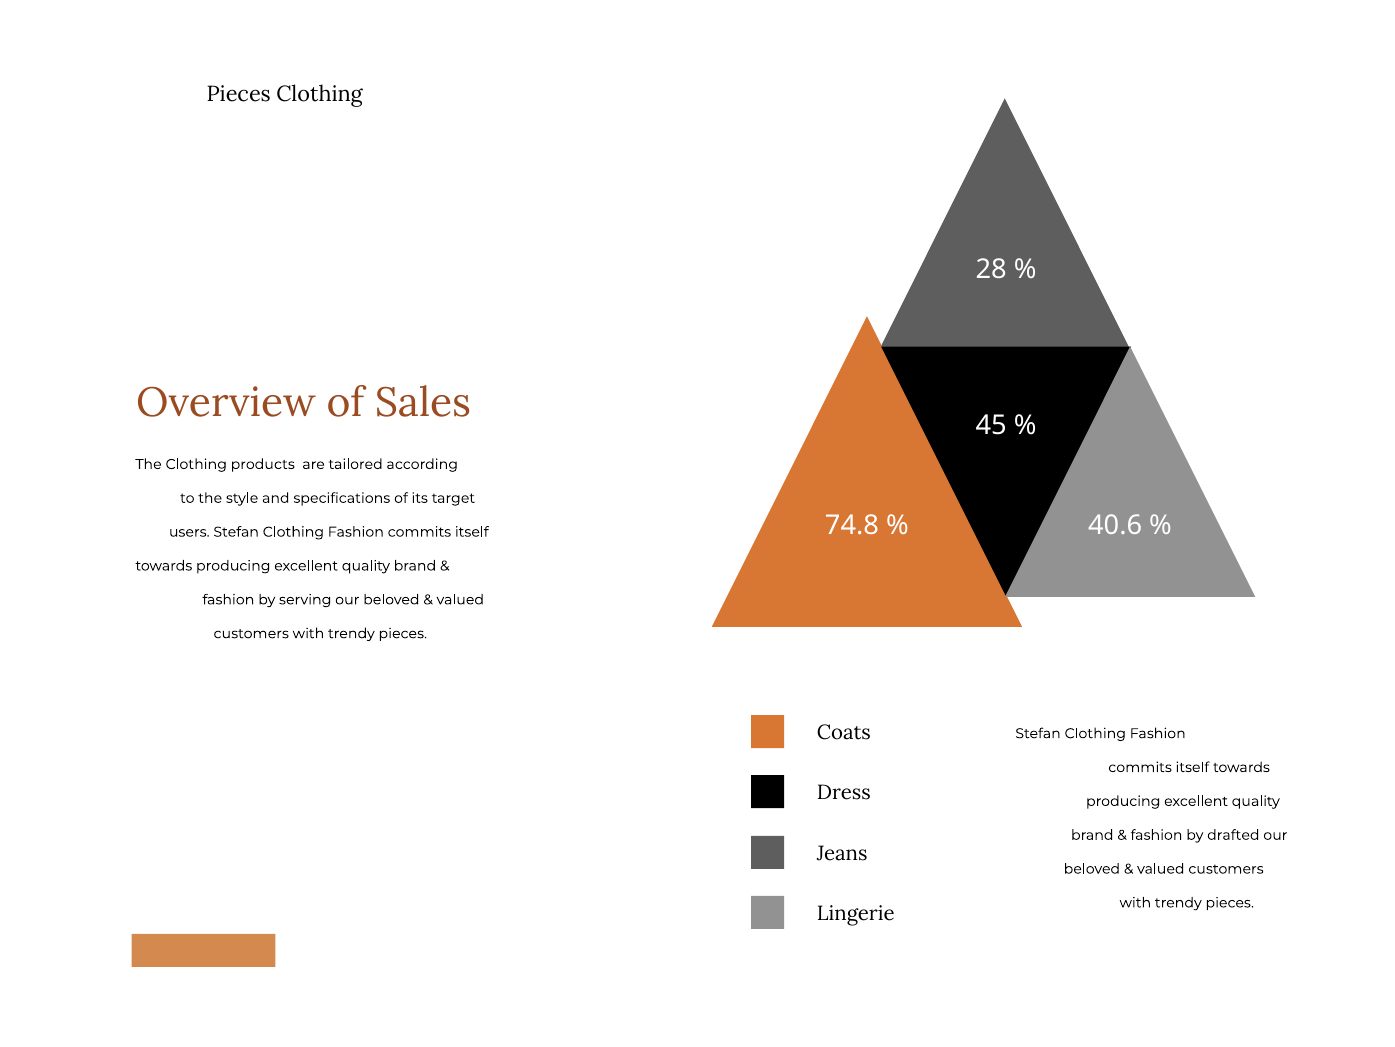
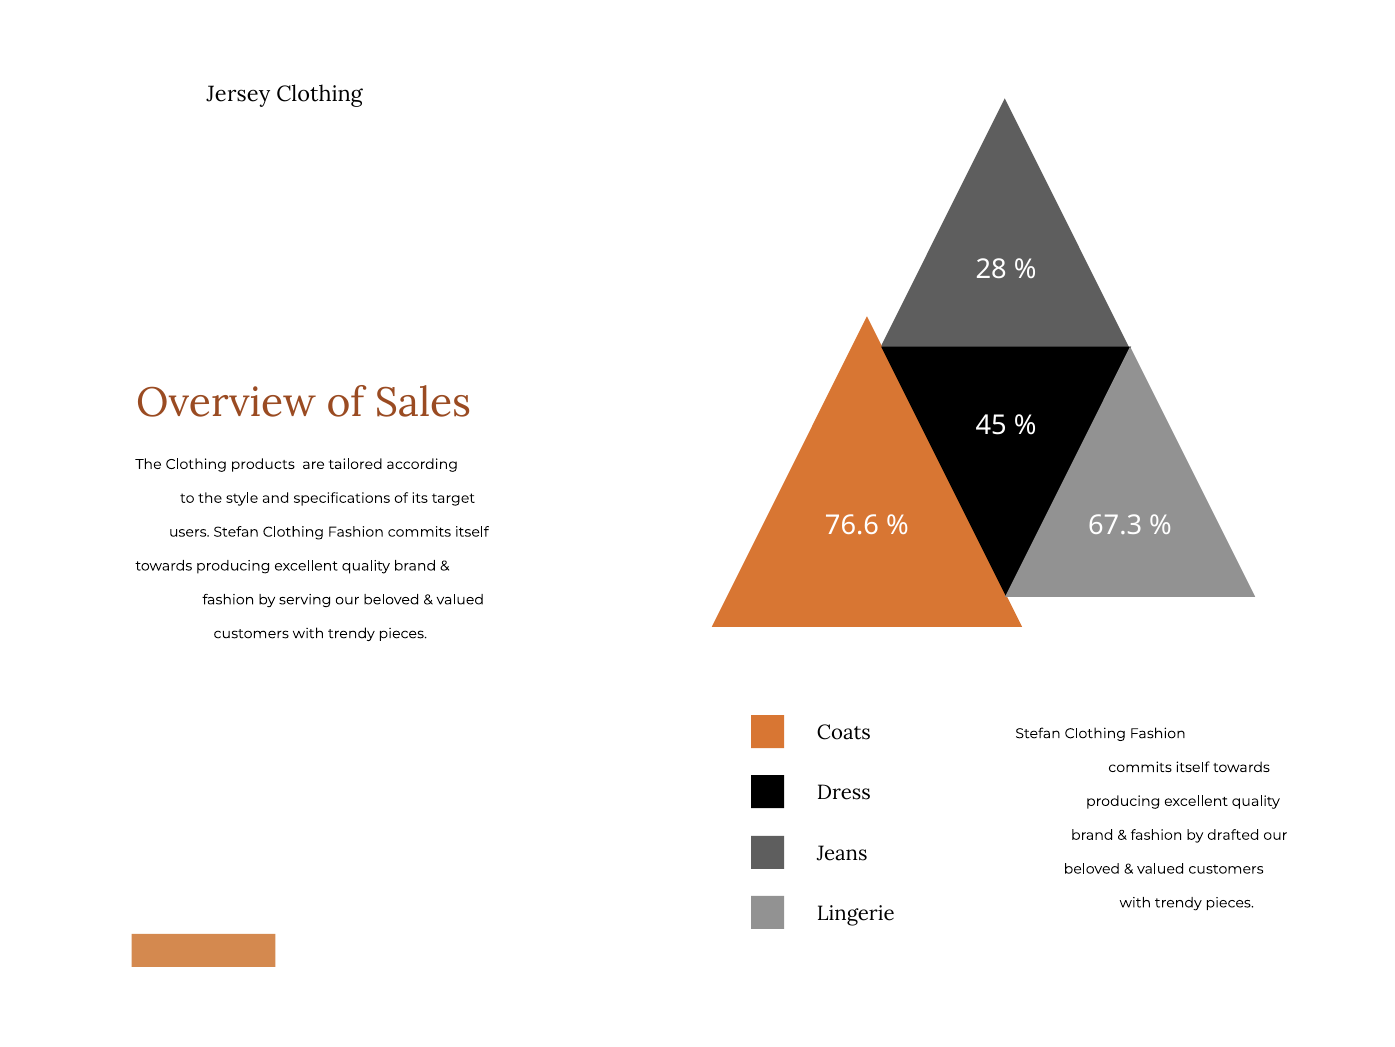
Pieces at (239, 94): Pieces -> Jersey
74.8: 74.8 -> 76.6
40.6: 40.6 -> 67.3
